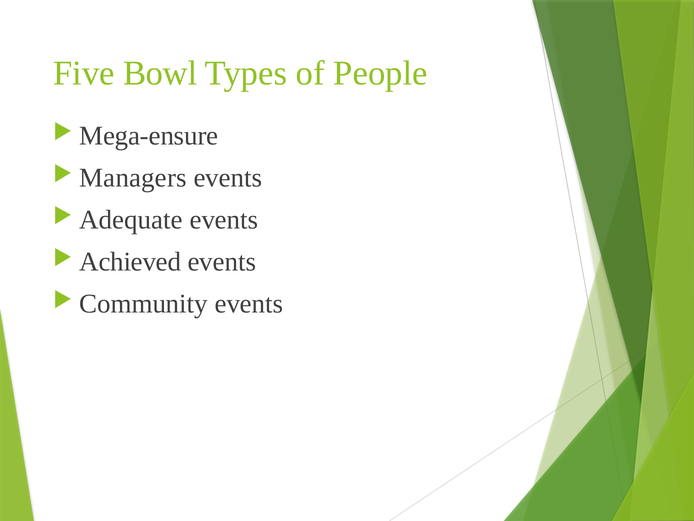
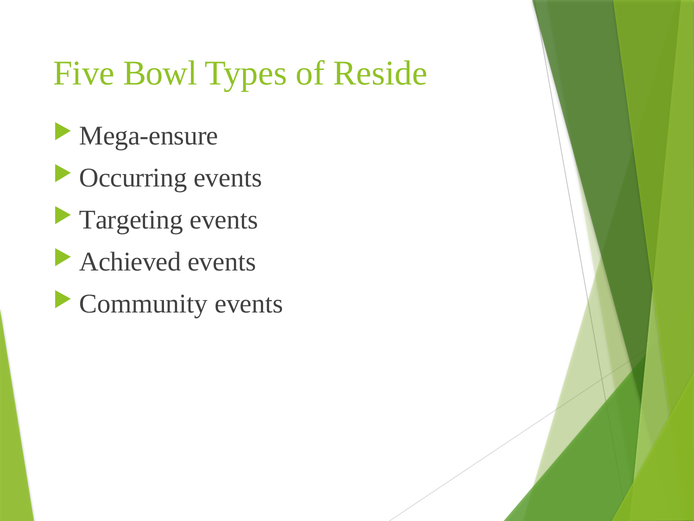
People: People -> Reside
Managers: Managers -> Occurring
Adequate: Adequate -> Targeting
